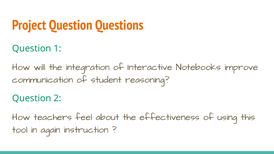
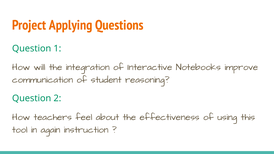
Project Question: Question -> Applying
